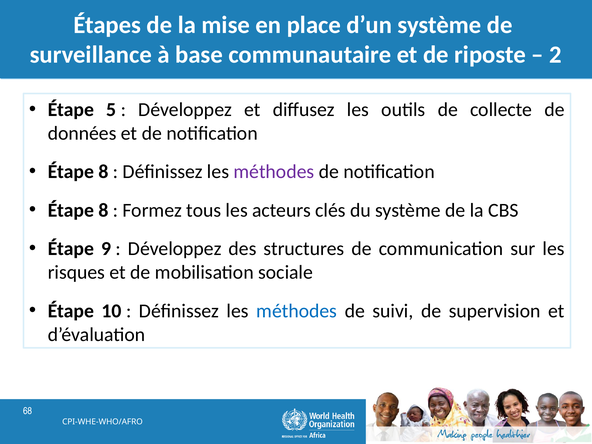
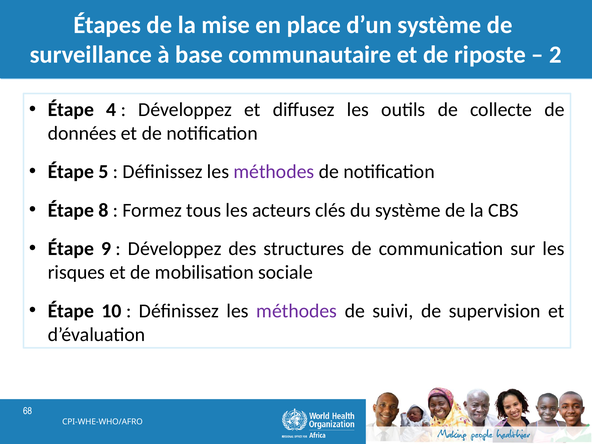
5: 5 -> 4
8 at (103, 172): 8 -> 5
méthodes at (297, 311) colour: blue -> purple
